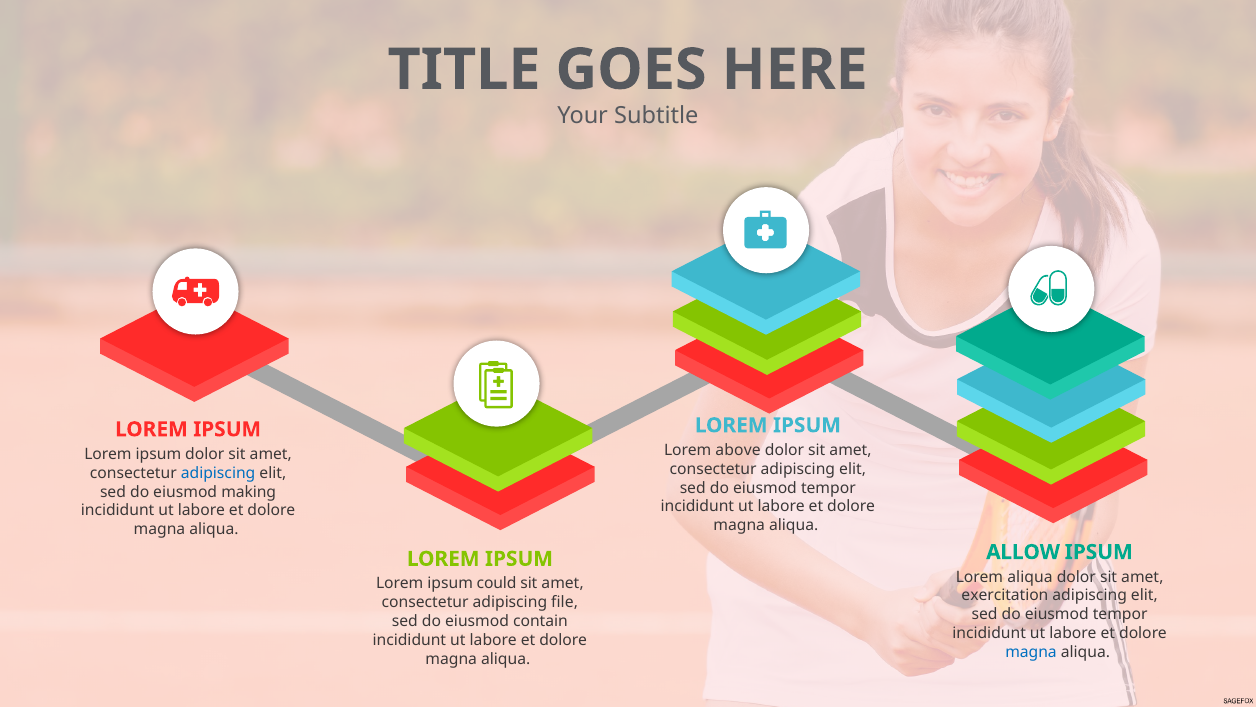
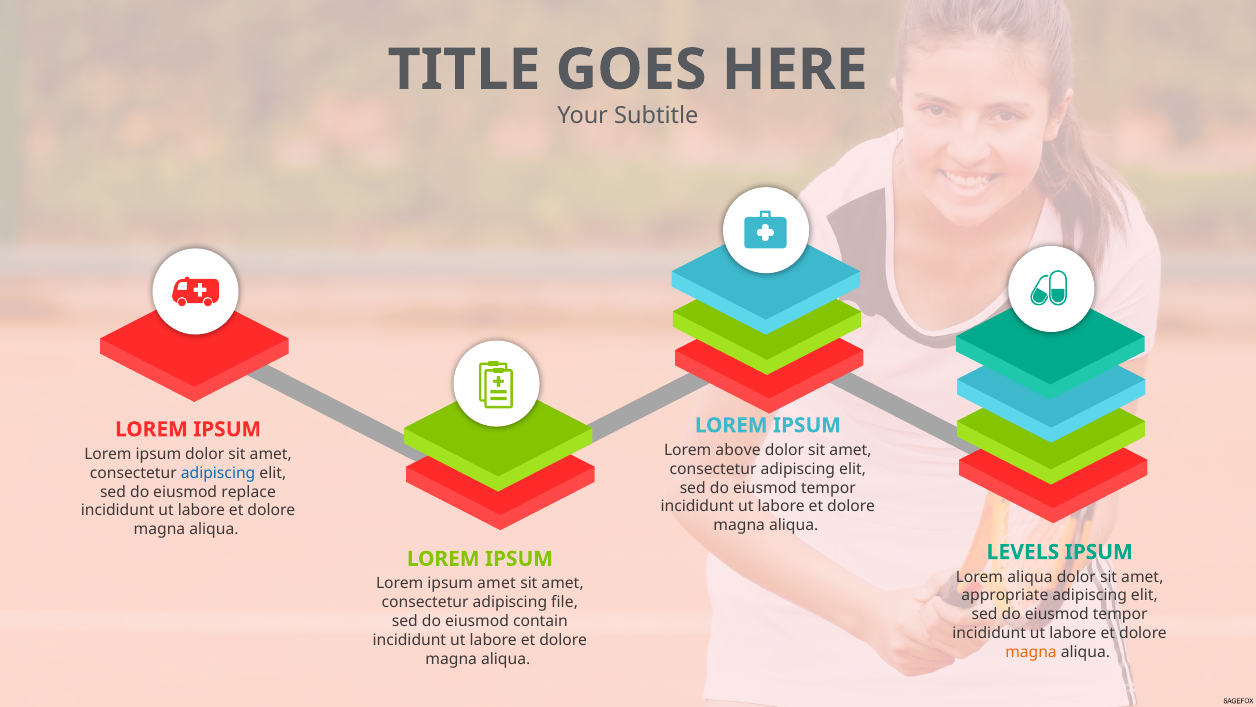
making: making -> replace
ALLOW: ALLOW -> LEVELS
ipsum could: could -> amet
exercitation: exercitation -> appropriate
magna at (1031, 652) colour: blue -> orange
